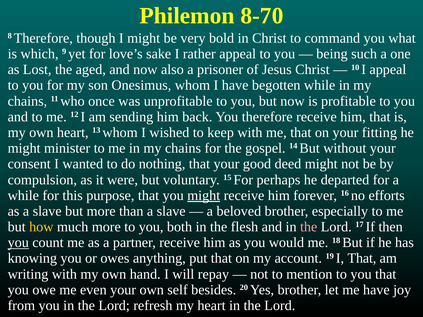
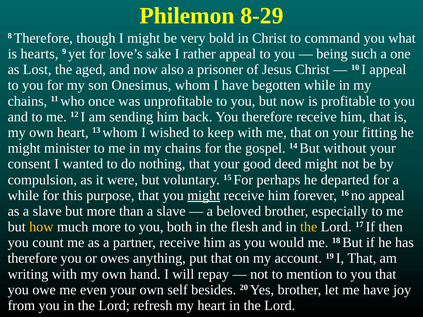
8-70: 8-70 -> 8-29
which: which -> hearts
no efforts: efforts -> appeal
the at (309, 227) colour: pink -> yellow
you at (18, 243) underline: present -> none
knowing at (32, 259): knowing -> therefore
